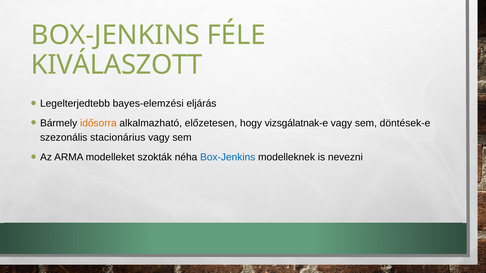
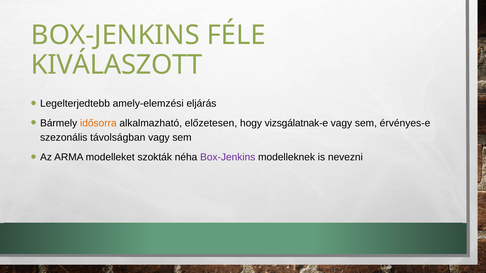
bayes-elemzési: bayes-elemzési -> amely-elemzési
döntések-e: döntések-e -> érvényes-e
stacionárius: stacionárius -> távolságban
Box-Jenkins at (228, 157) colour: blue -> purple
